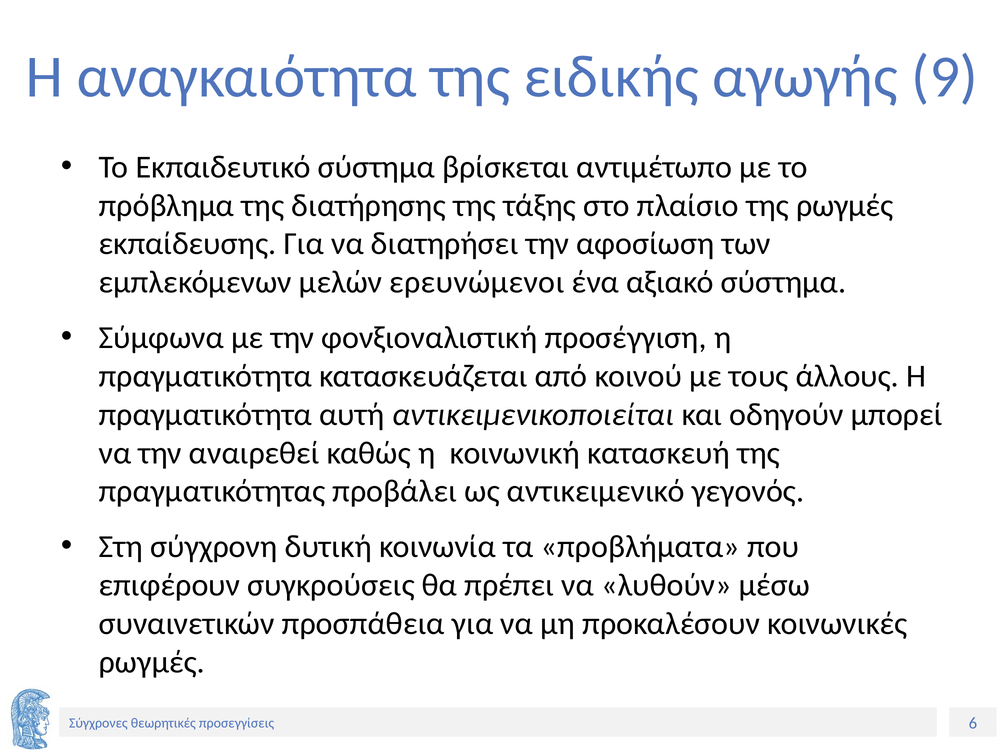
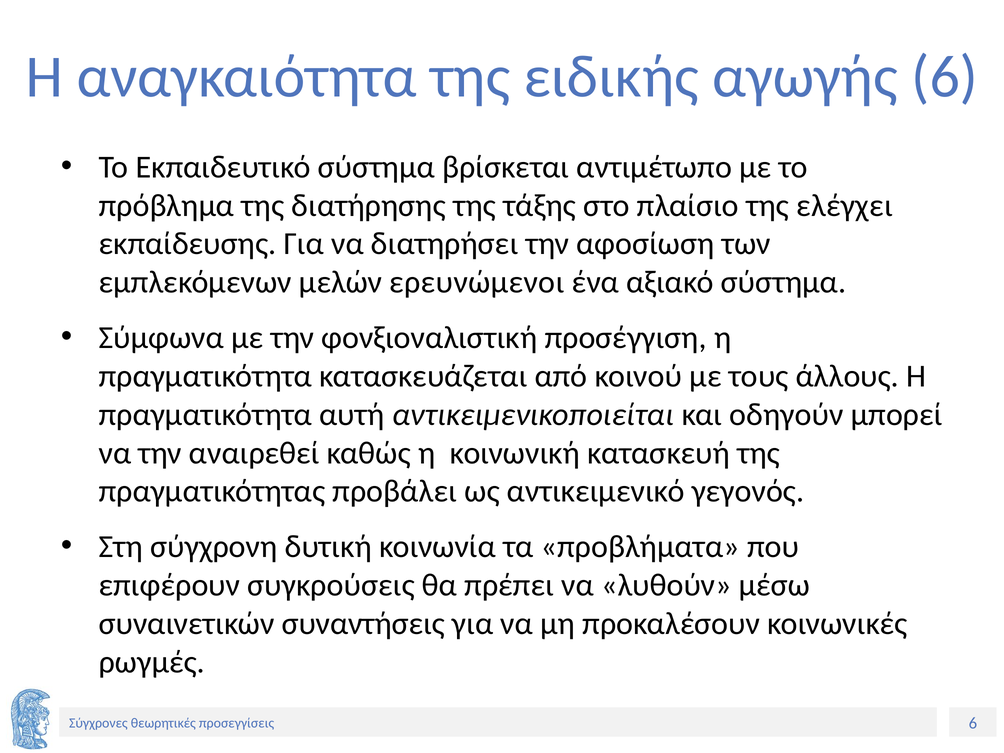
αγωγής 9: 9 -> 6
της ρωγμές: ρωγμές -> ελέγχει
προσπάθεια: προσπάθεια -> συναντήσεις
